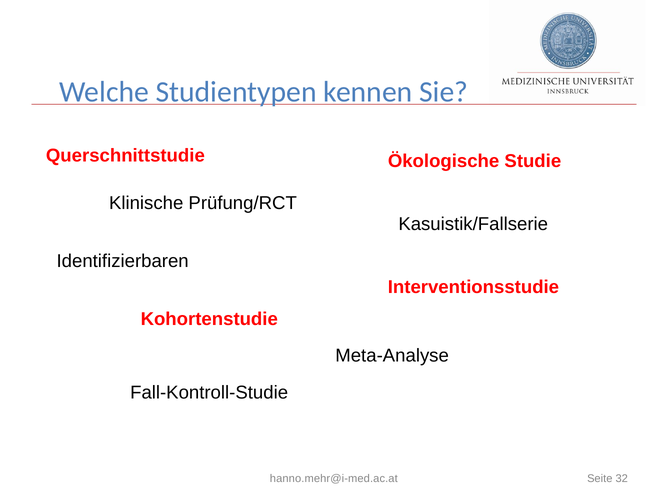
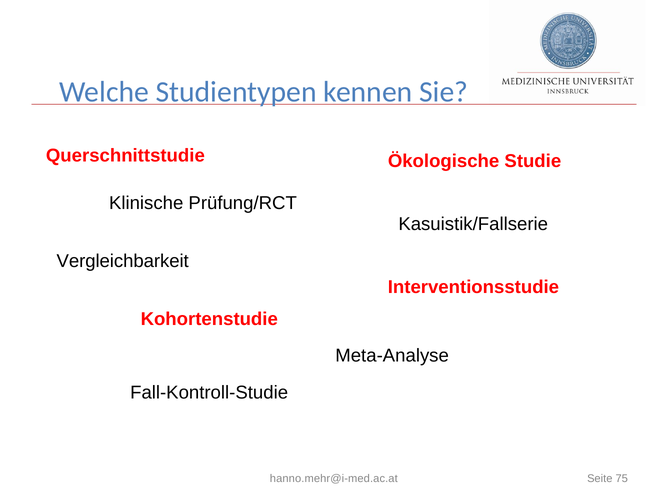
Identifizierbaren: Identifizierbaren -> Vergleichbarkeit
32: 32 -> 75
